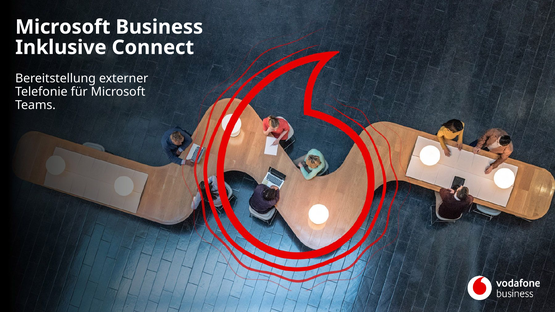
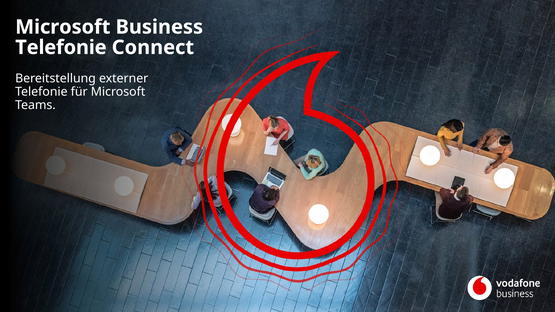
Inklusive at (61, 47): Inklusive -> Telefonie
